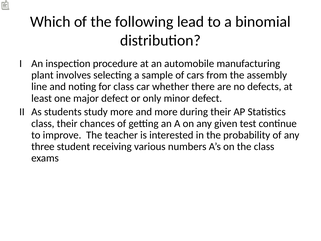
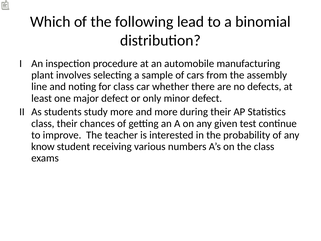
three: three -> know
